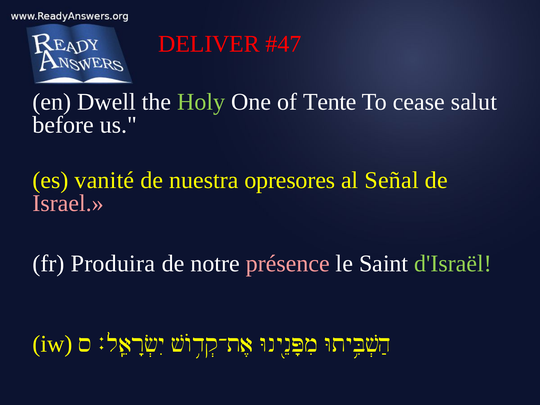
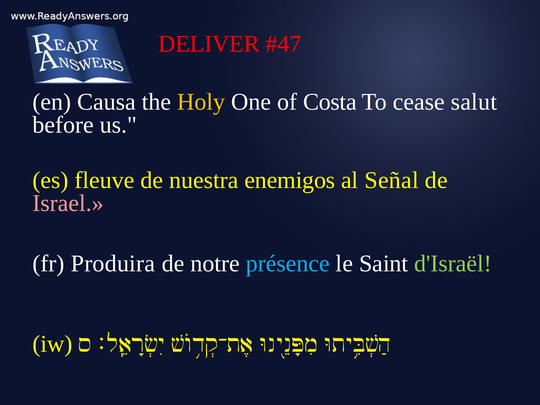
Dwell: Dwell -> Causa
Holy colour: light green -> yellow
Tente: Tente -> Costa
vanité: vanité -> fleuve
opresores: opresores -> enemigos
présence colour: pink -> light blue
